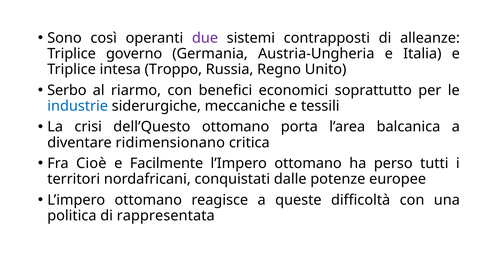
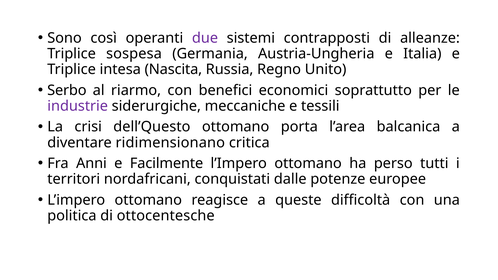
governo: governo -> sospesa
Troppo: Troppo -> Nascita
industrie colour: blue -> purple
Cioè: Cioè -> Anni
rappresentata: rappresentata -> ottocentesche
